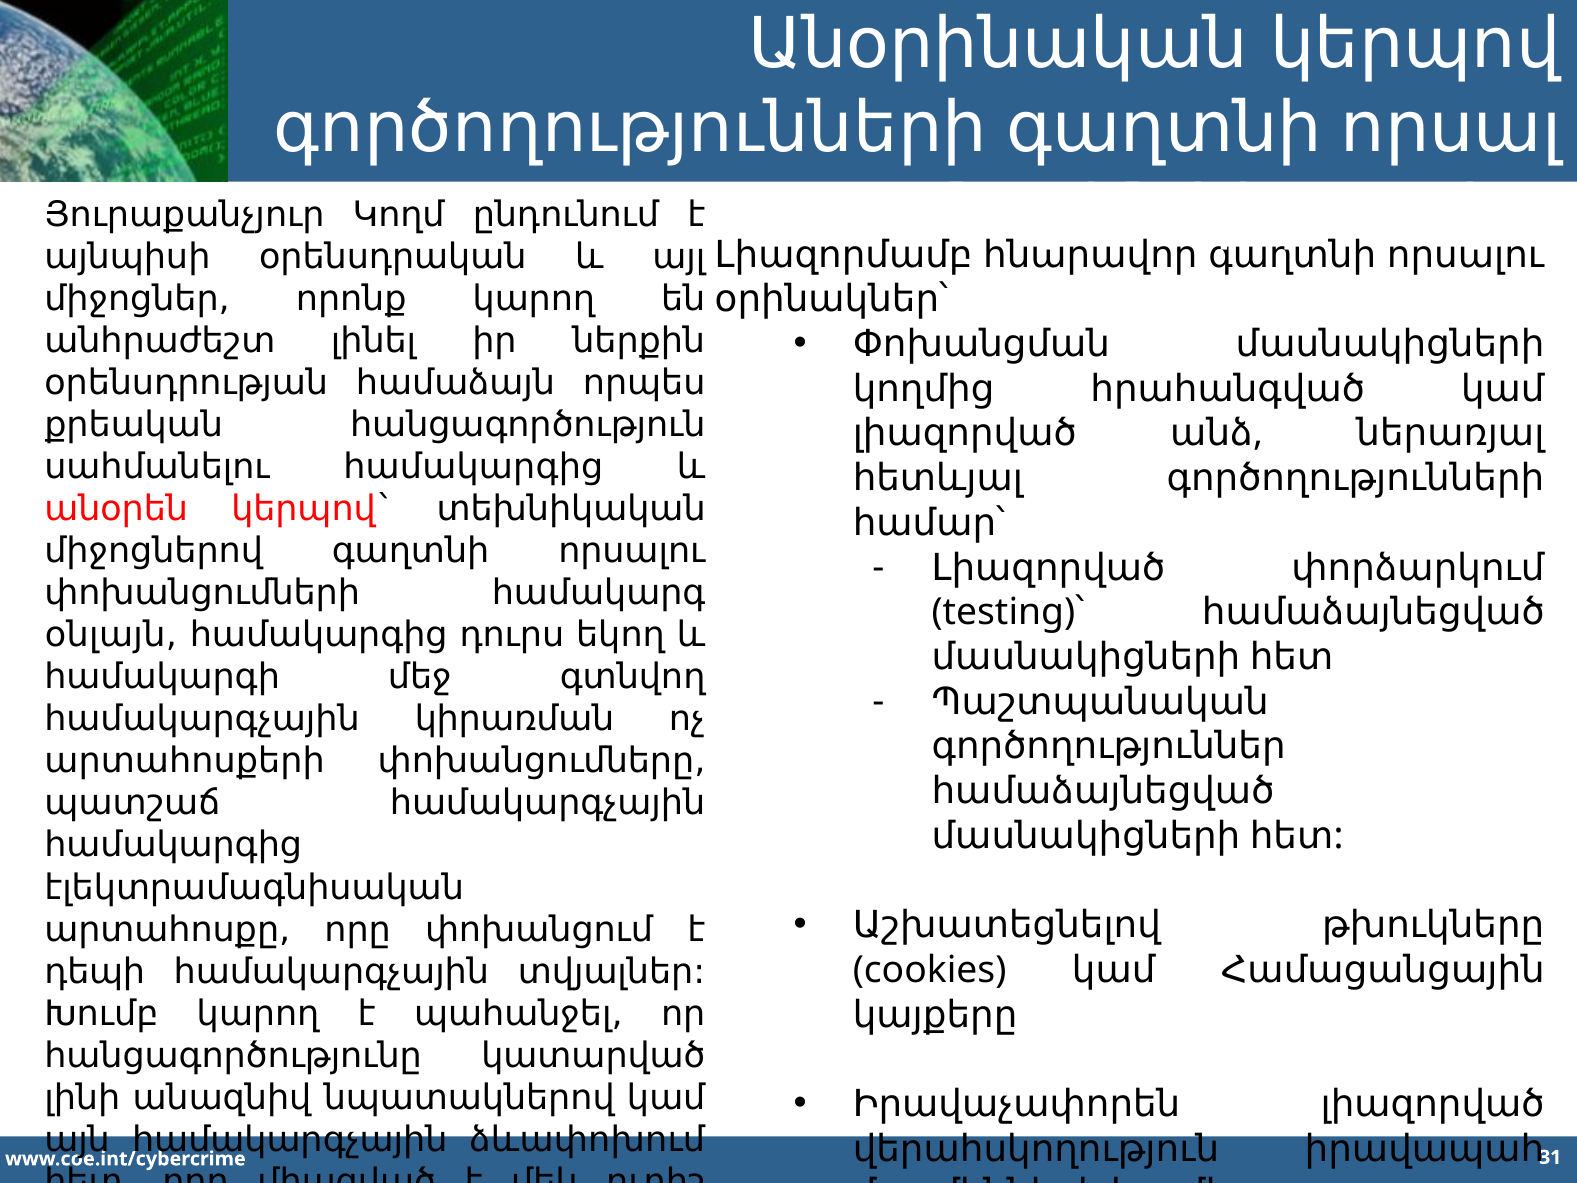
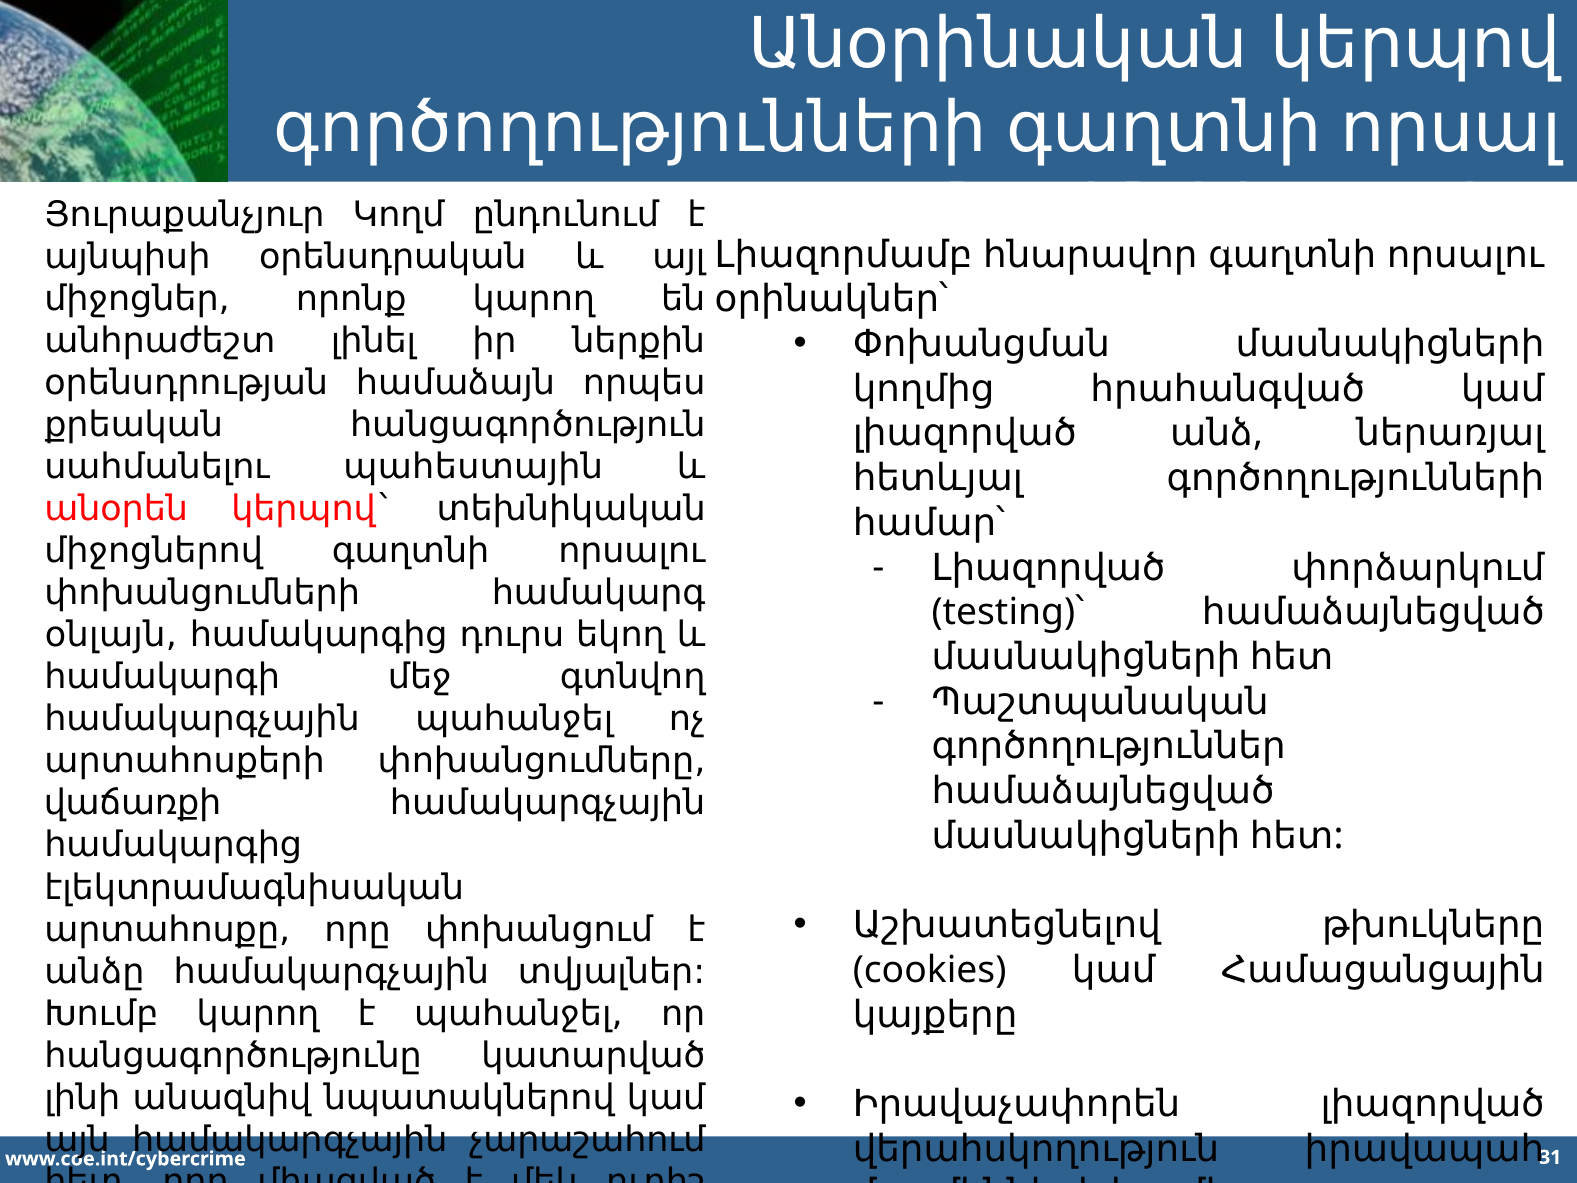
սահմանելու համակարգից: համակարգից -> պահեստային
համակարգչային կիրառման: կիրառման -> պահանջել
պատշաճ: պատշաճ -> վաճառքի
դեպի: դեպի -> անձը
ձևափոխում: ձևափոխում -> չարաշահում
